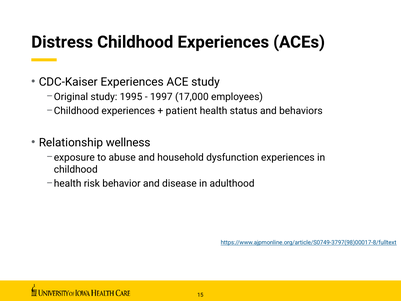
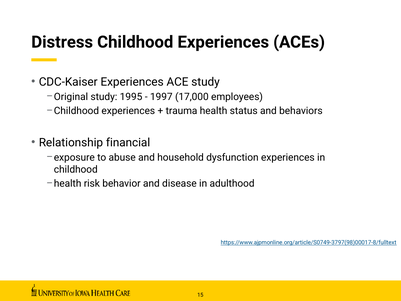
patient: patient -> trauma
wellness: wellness -> financial
